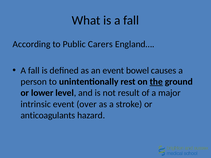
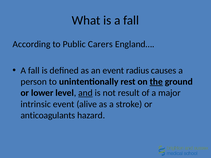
bowel: bowel -> radius
and underline: none -> present
over: over -> alive
